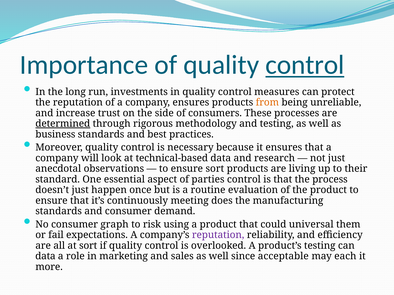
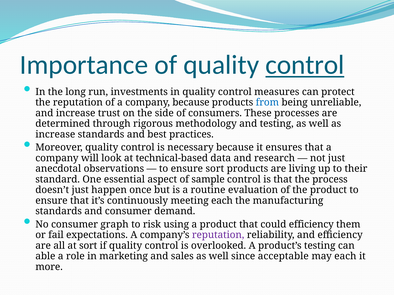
company ensures: ensures -> because
from colour: orange -> blue
determined underline: present -> none
business at (55, 134): business -> increase
parties: parties -> sample
meeting does: does -> each
could universal: universal -> efficiency
data at (45, 257): data -> able
